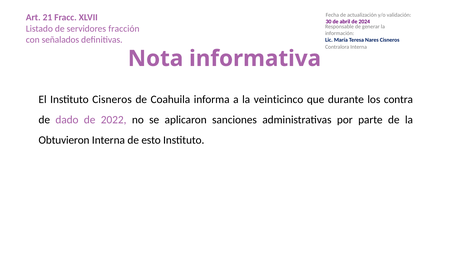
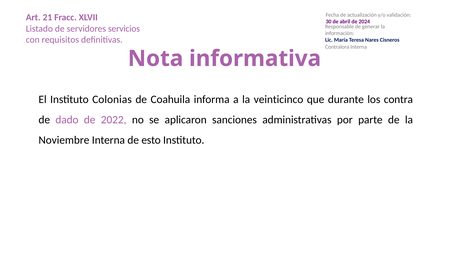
fracción: fracción -> servicios
señalados: señalados -> requisitos
Instituto Cisneros: Cisneros -> Colonias
Obtuvieron: Obtuvieron -> Noviembre
